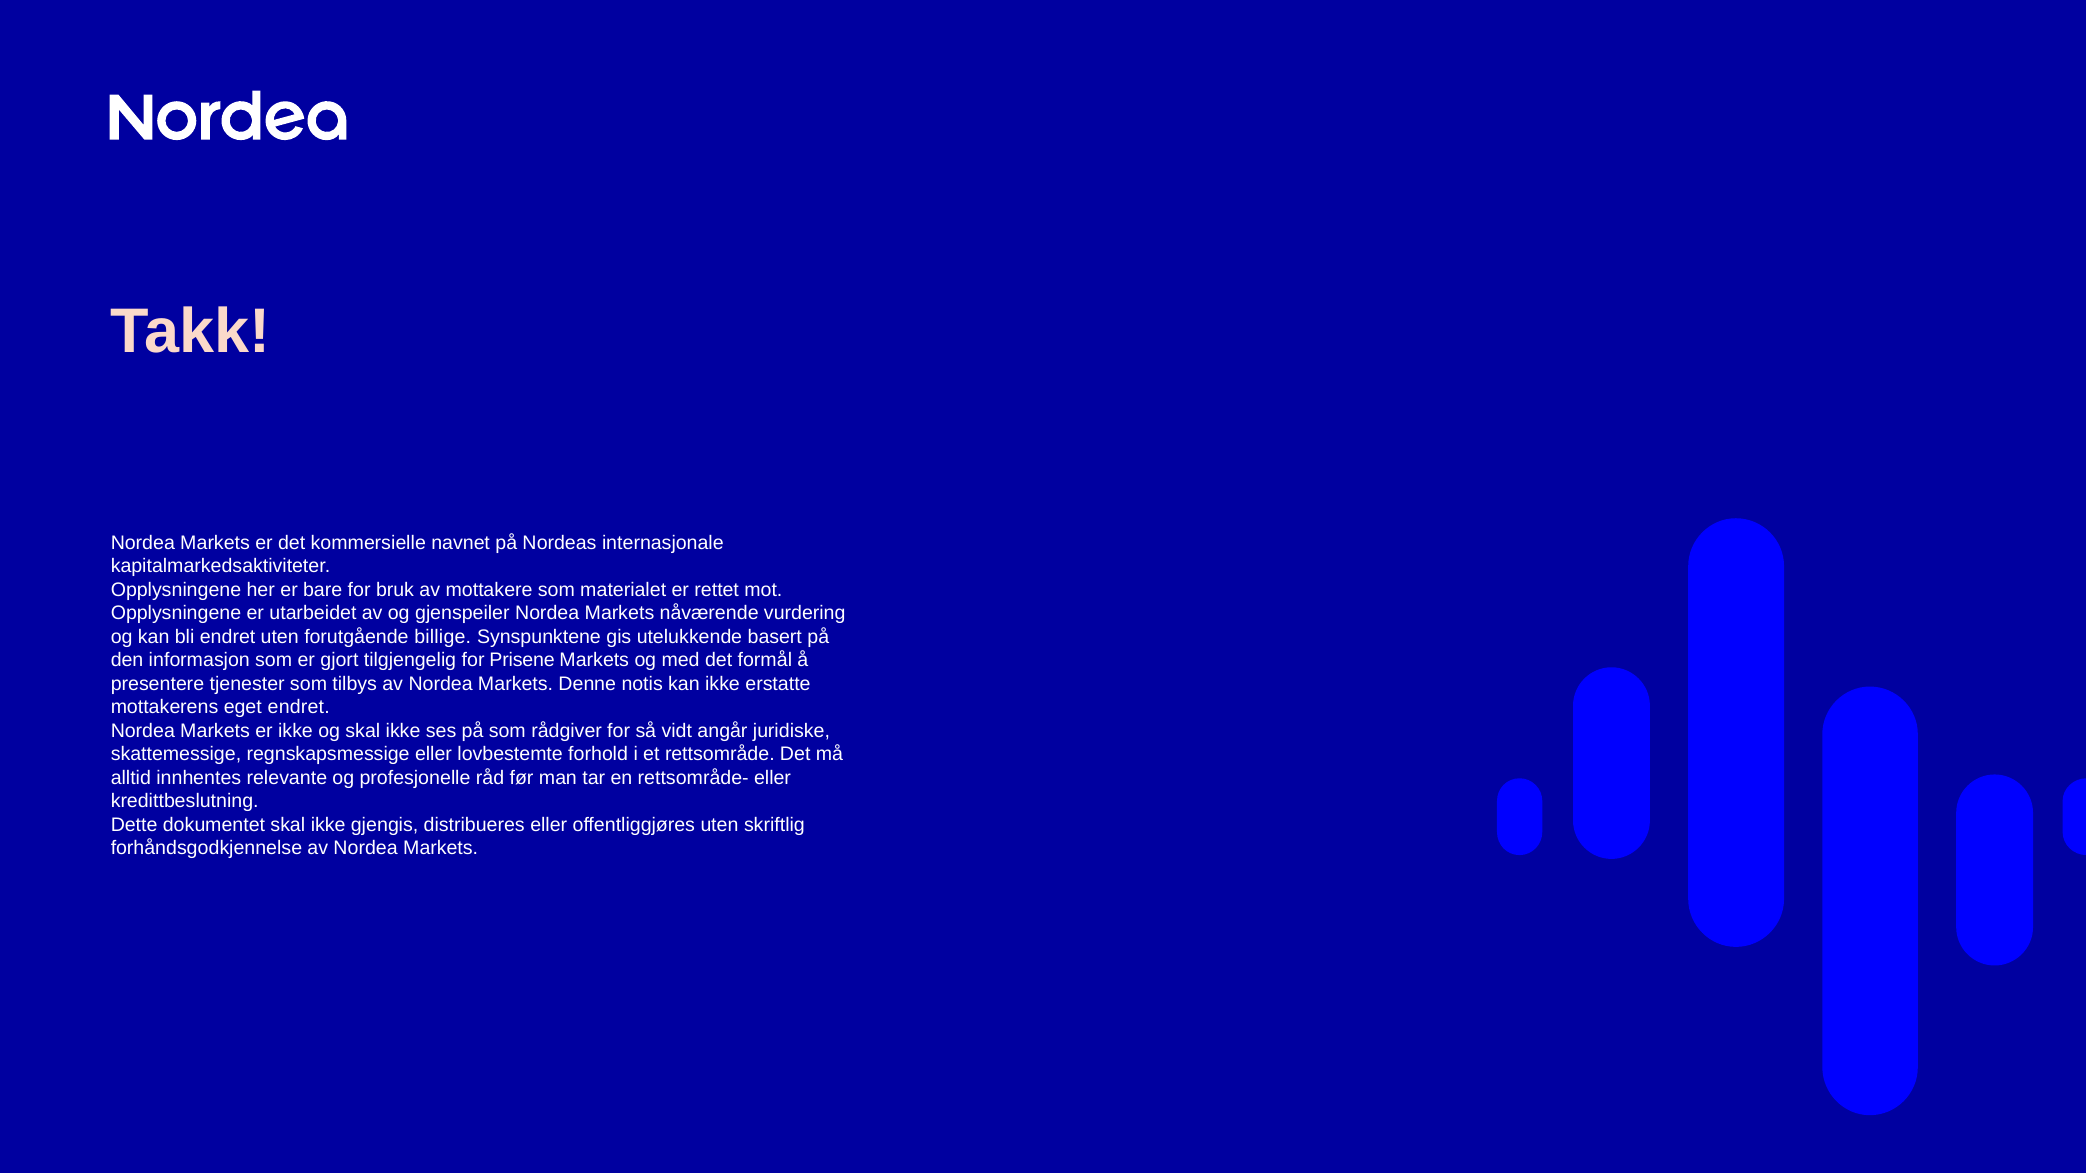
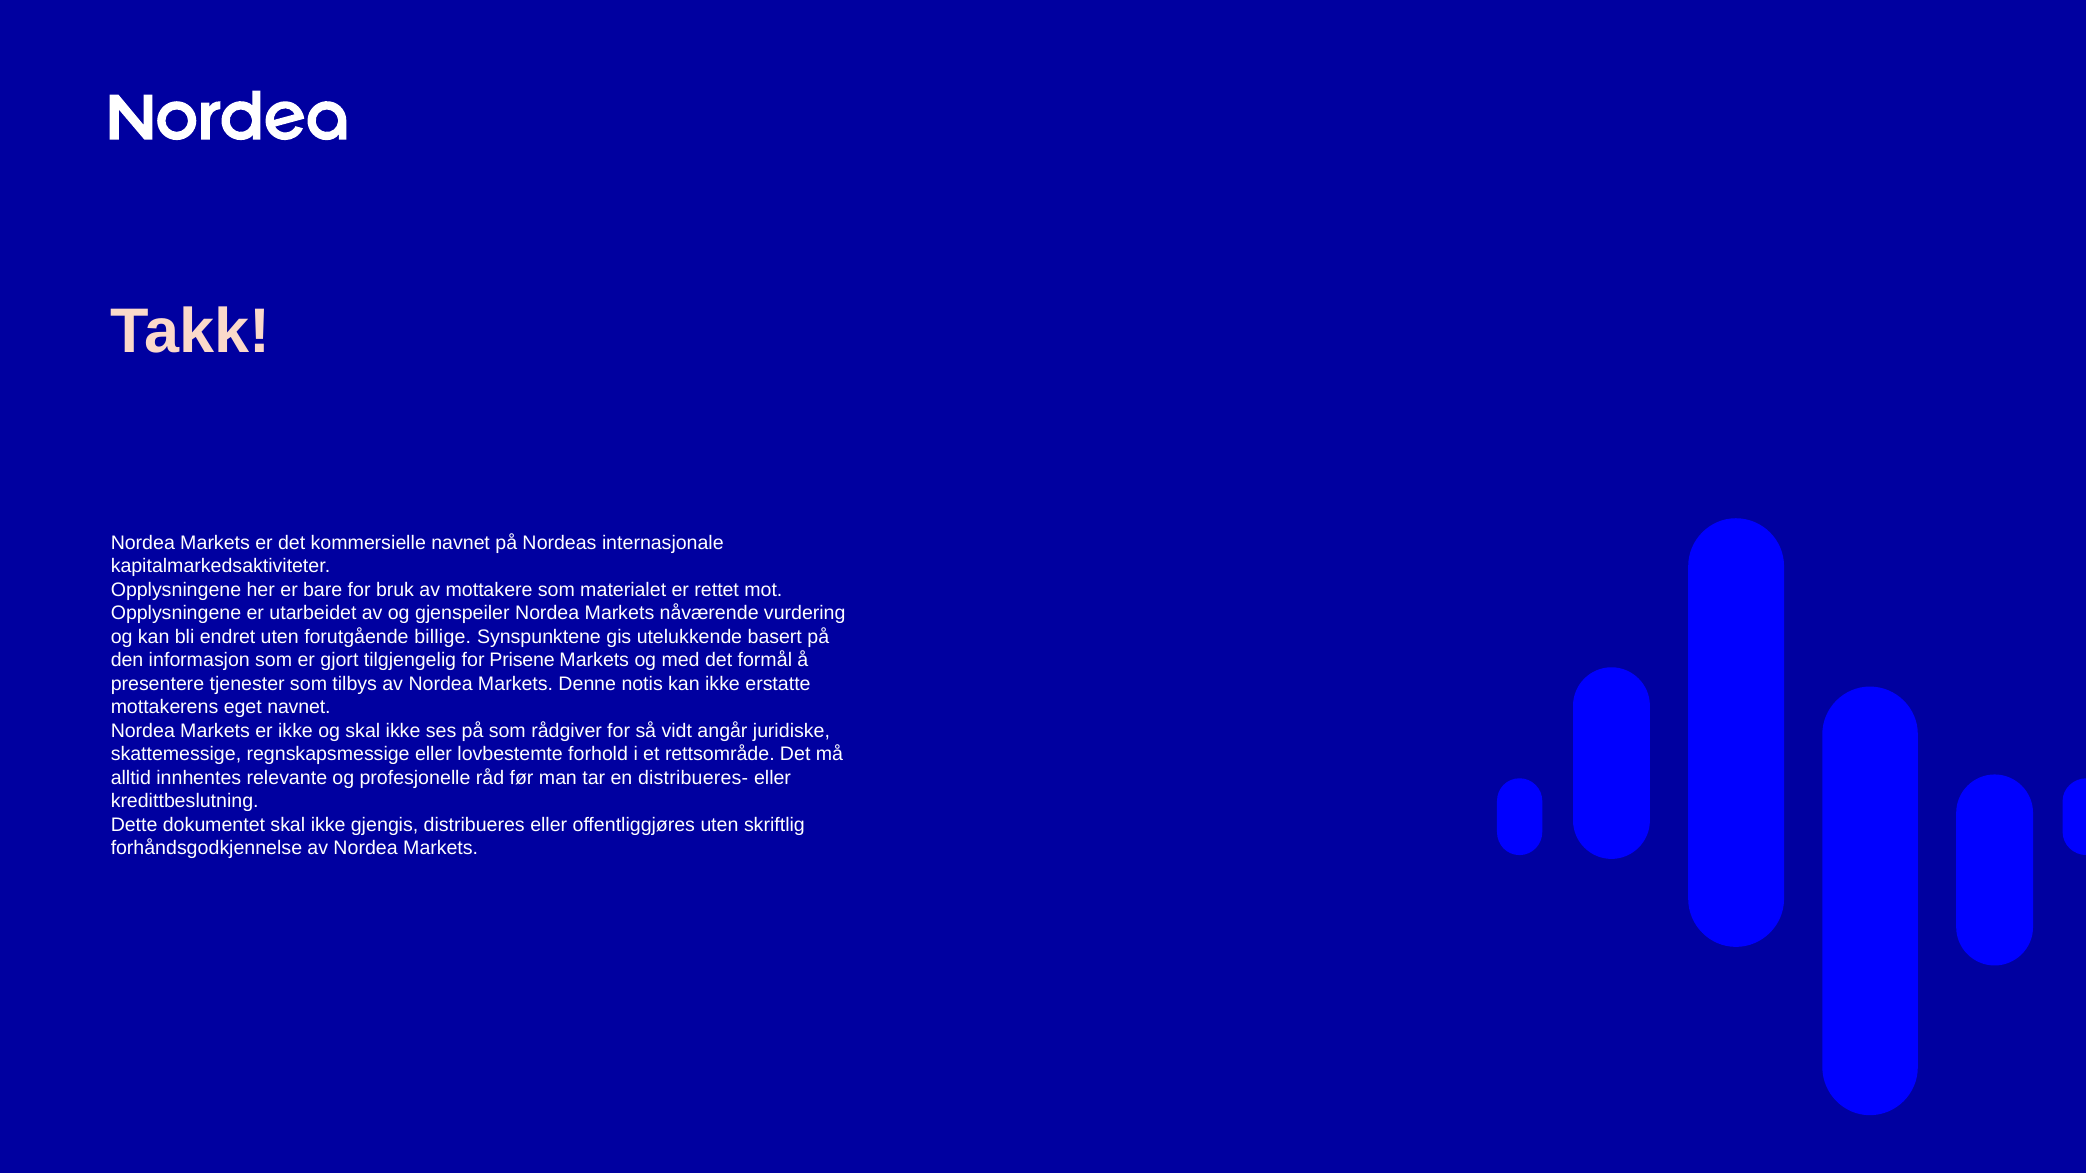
eget endret: endret -> navnet
rettsområde-: rettsområde- -> distribueres-
